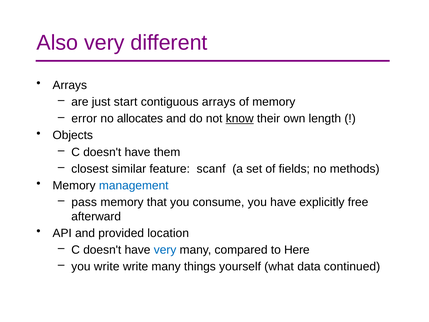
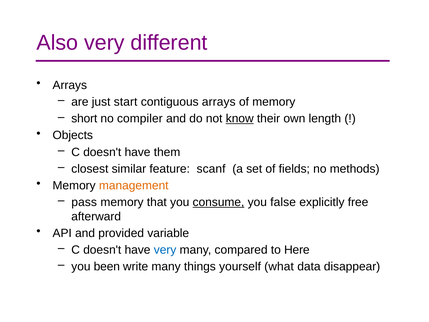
error: error -> short
allocates: allocates -> compiler
management colour: blue -> orange
consume underline: none -> present
you have: have -> false
location: location -> variable
you write: write -> been
continued: continued -> disappear
